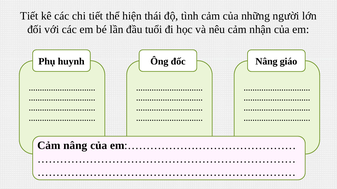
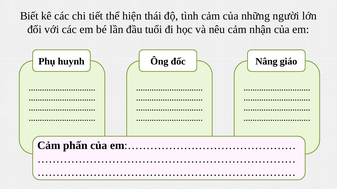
Tiết at (29, 16): Tiết -> Biết
Cảm nâng: nâng -> phấn
